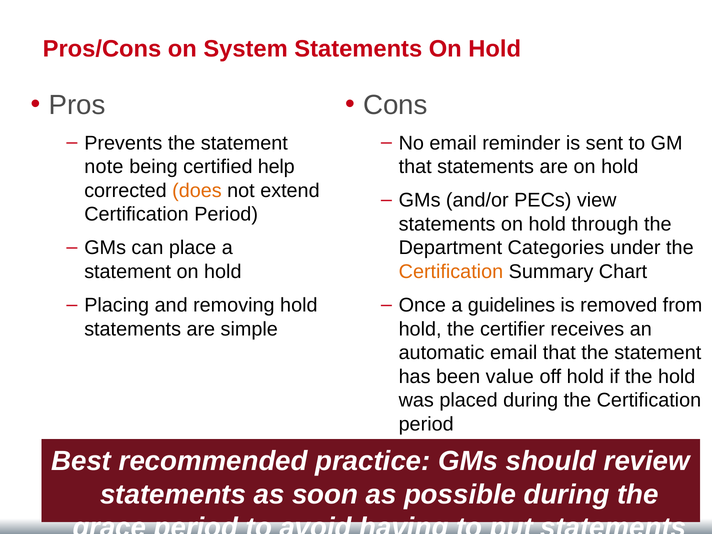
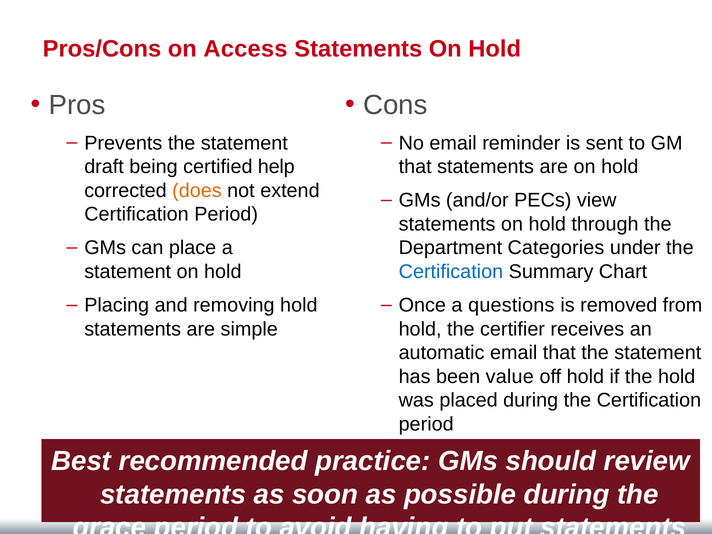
System: System -> Access
note: note -> draft
Certification at (451, 272) colour: orange -> blue
guidelines: guidelines -> questions
